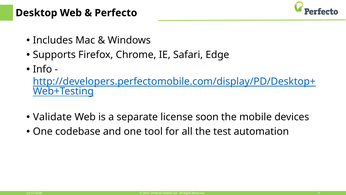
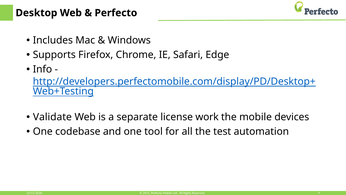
soon: soon -> work
